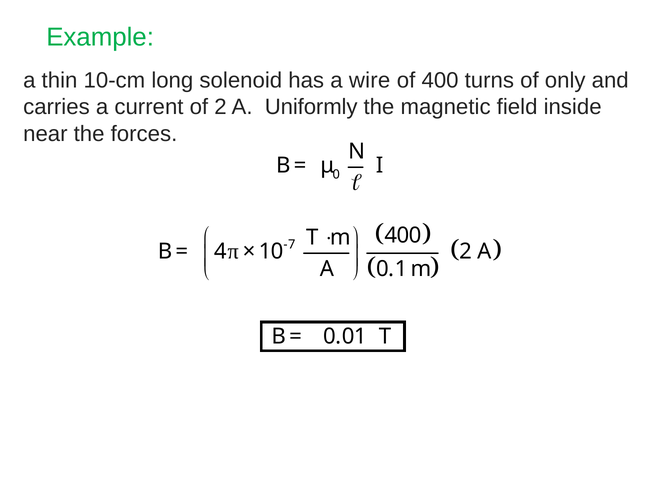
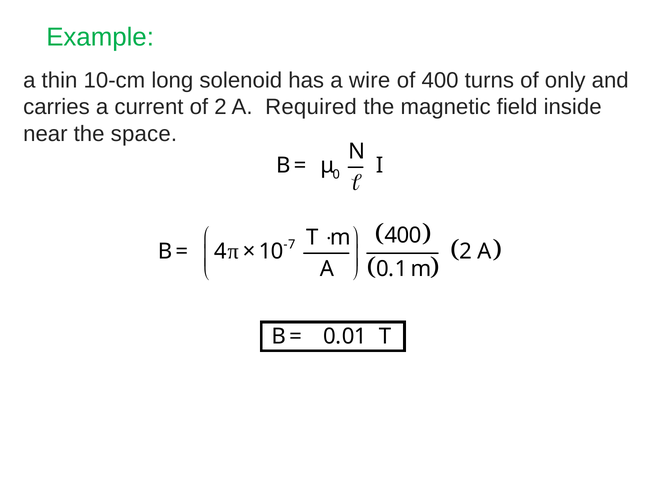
Uniformly: Uniformly -> Required
forces: forces -> space
